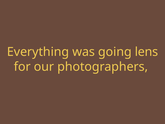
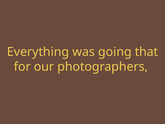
lens: lens -> that
